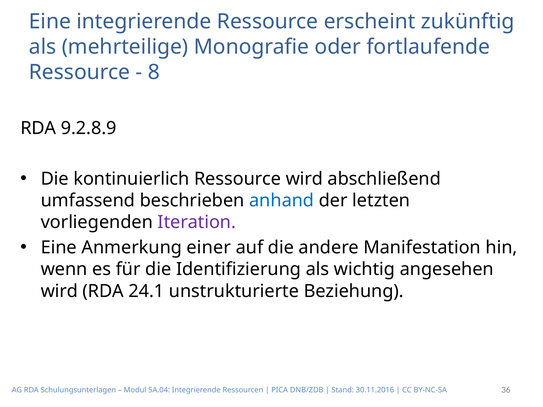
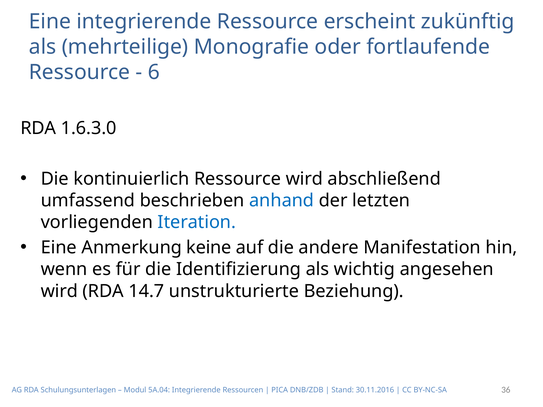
8: 8 -> 6
9.2.8.9: 9.2.8.9 -> 1.6.3.0
Iteration colour: purple -> blue
einer: einer -> keine
24.1: 24.1 -> 14.7
